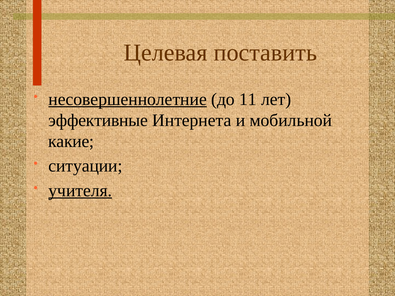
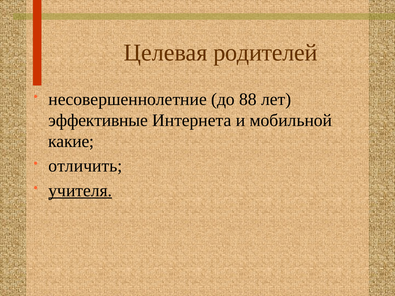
поставить: поставить -> родителей
несовершеннолетние underline: present -> none
11: 11 -> 88
ситуации: ситуации -> отличить
